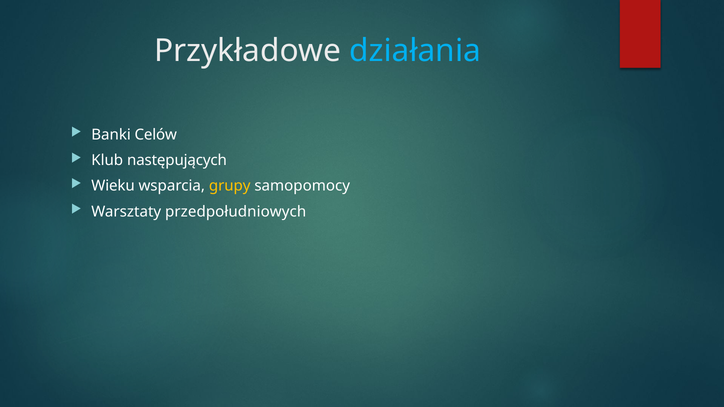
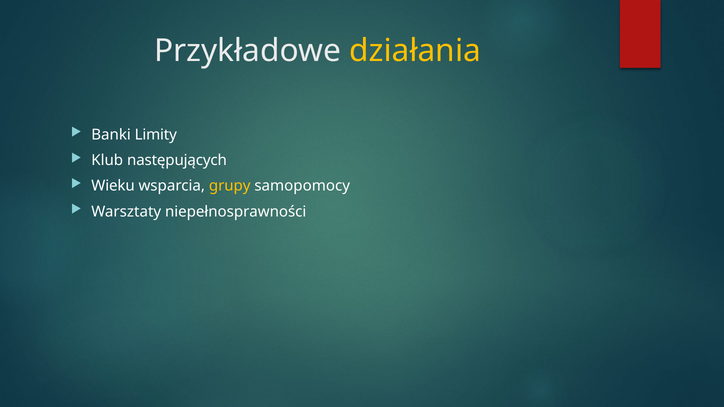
działania colour: light blue -> yellow
Celów: Celów -> Limity
przedpołudniowych: przedpołudniowych -> niepełnosprawności
